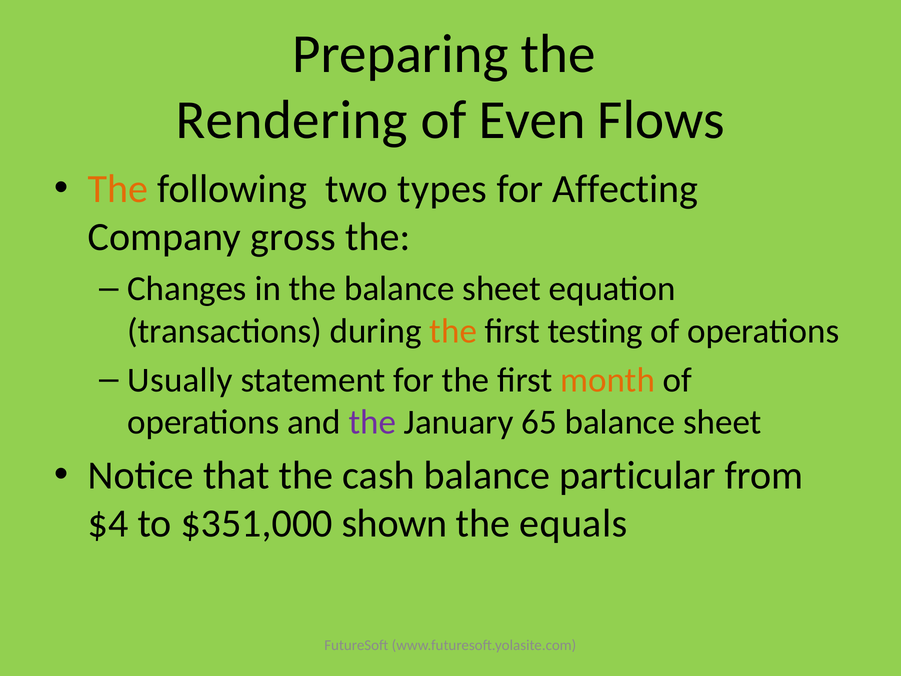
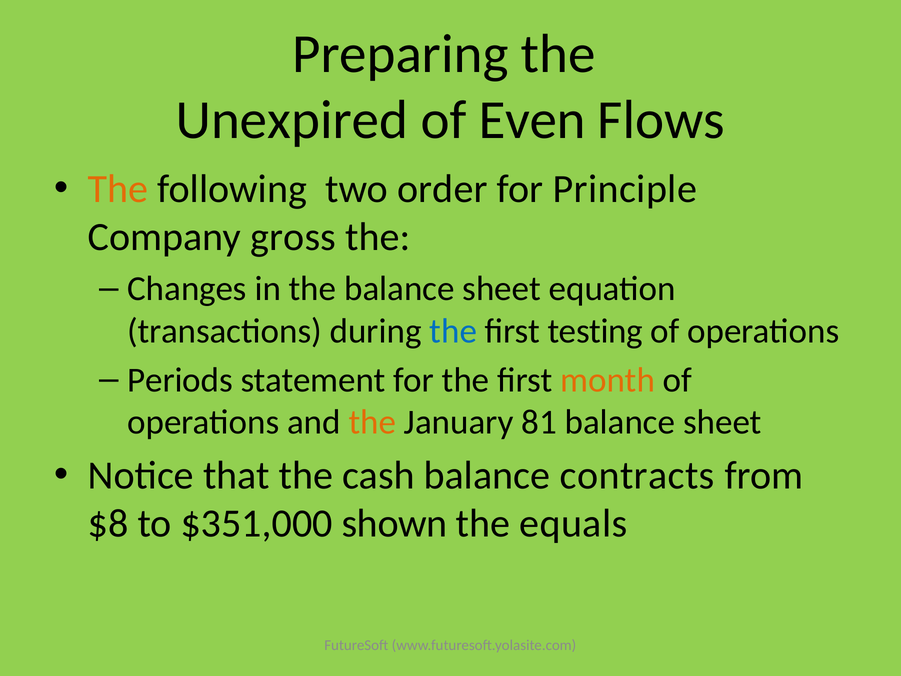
Rendering: Rendering -> Unexpired
types: types -> order
Affecting: Affecting -> Principle
the at (453, 331) colour: orange -> blue
Usually: Usually -> Periods
the at (372, 422) colour: purple -> orange
65: 65 -> 81
particular: particular -> contracts
$4: $4 -> $8
